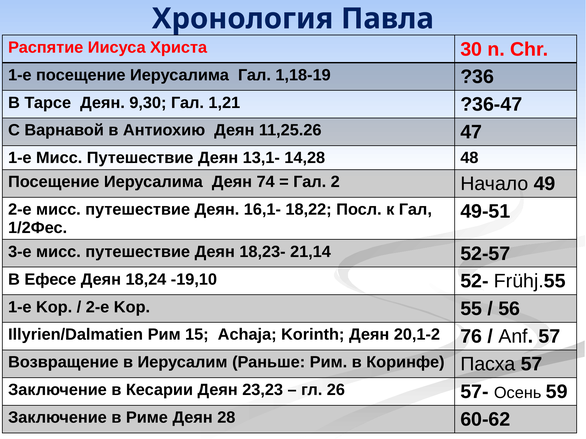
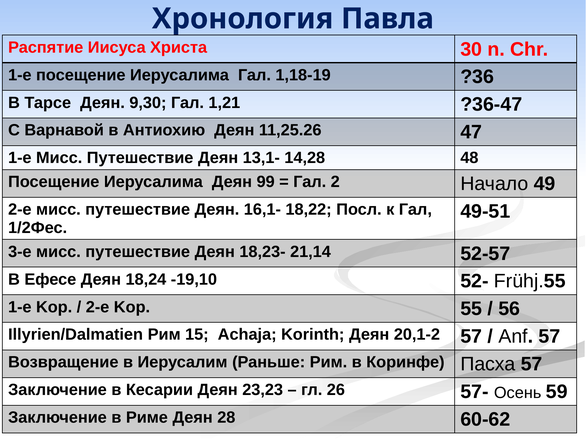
74: 74 -> 99
20,1-2 76: 76 -> 57
